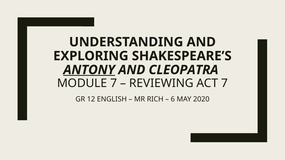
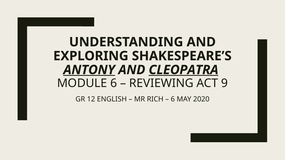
CLEOPATRA underline: none -> present
MODULE 7: 7 -> 6
ACT 7: 7 -> 9
